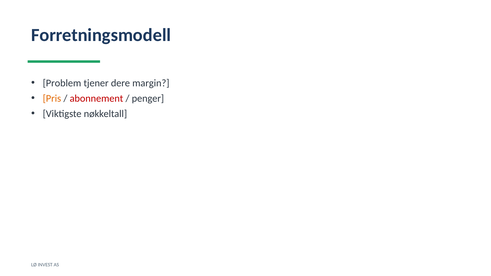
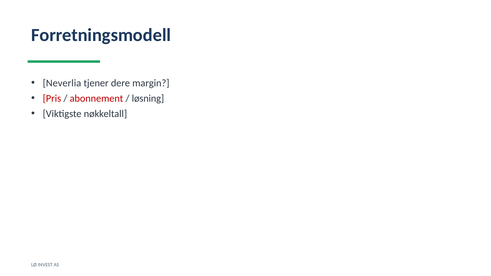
Problem: Problem -> Neverlia
Pris colour: orange -> red
penger: penger -> løsning
